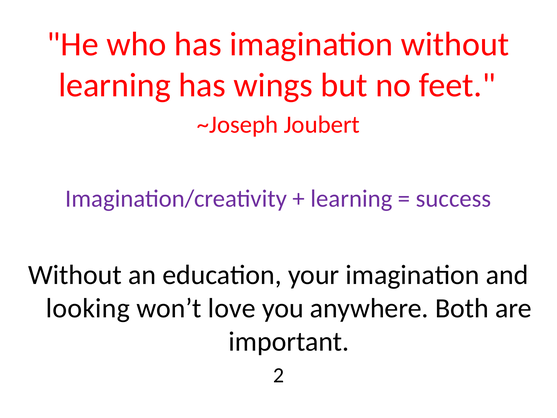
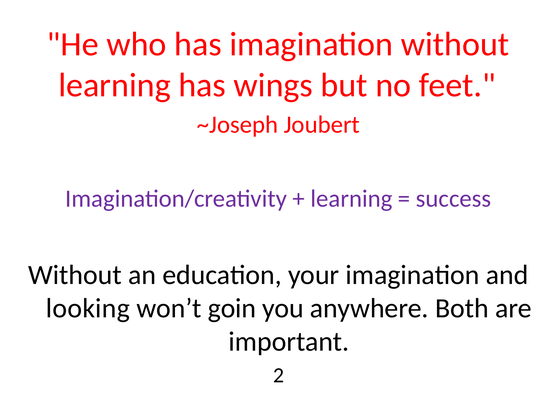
love: love -> goin
